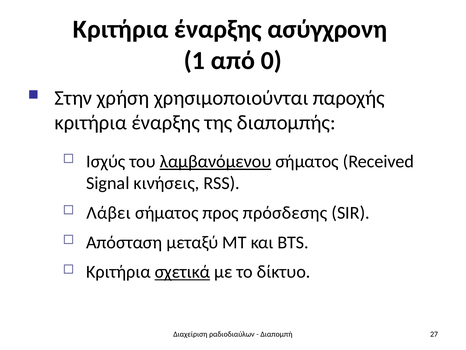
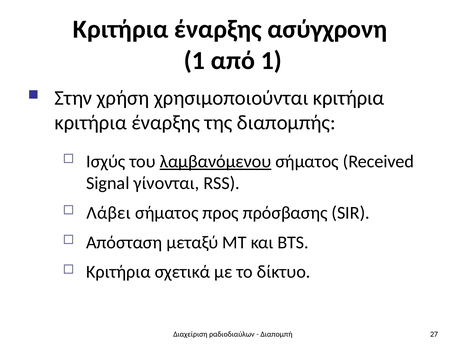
από 0: 0 -> 1
χρησιμοποιούνται παροχής: παροχής -> κριτήρια
κινήσεις: κινήσεις -> γίνονται
πρόσδεσης: πρόσδεσης -> πρόσβασης
σχετικά underline: present -> none
